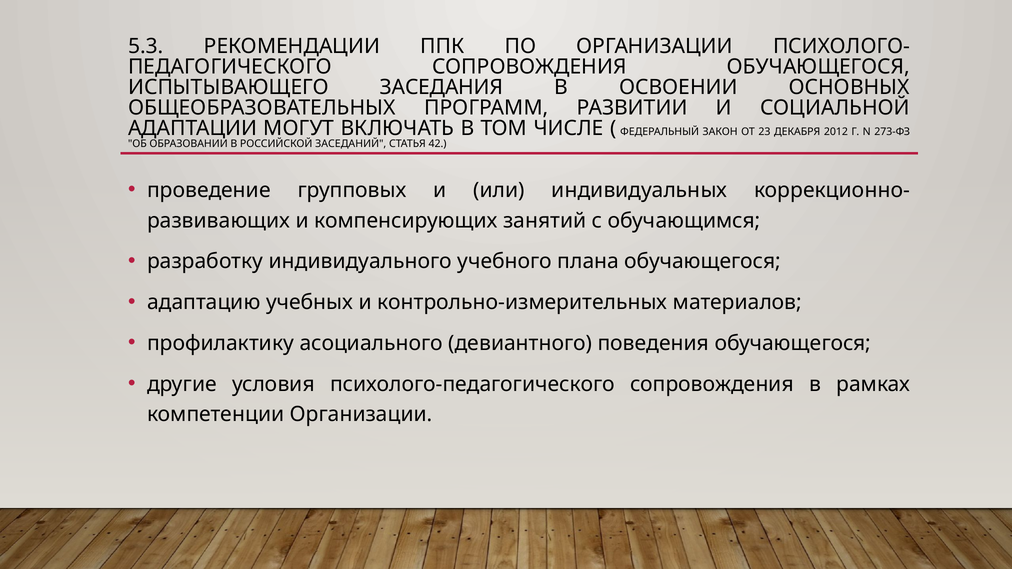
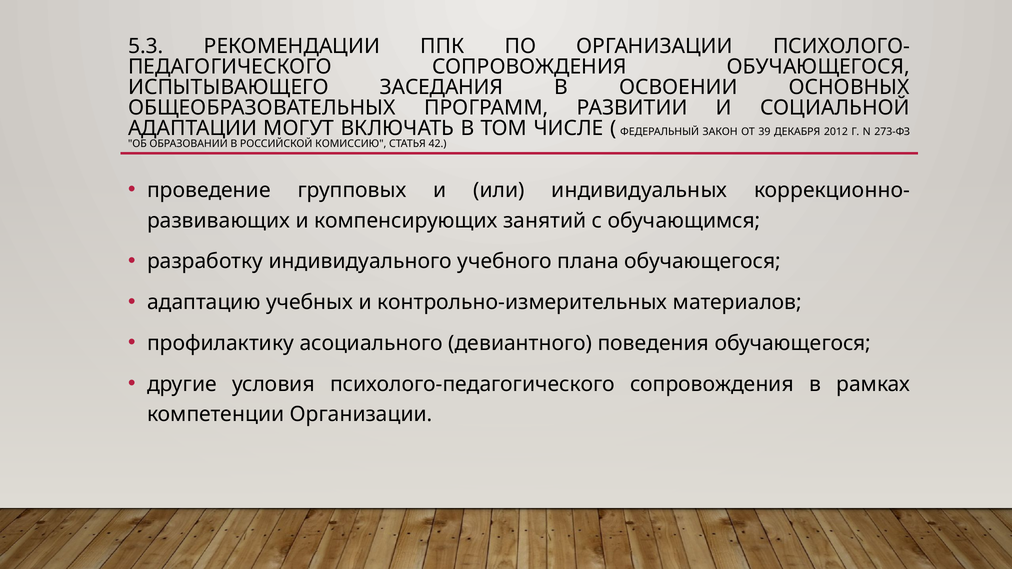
23: 23 -> 39
ЗАСЕДАНИЙ: ЗАСЕДАНИЙ -> КОМИССИЮ
